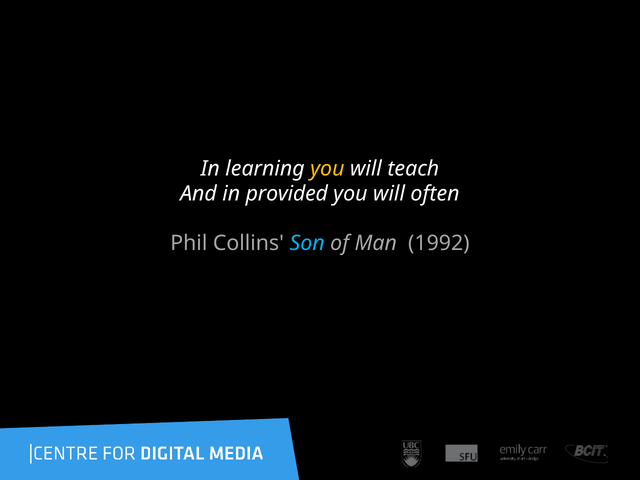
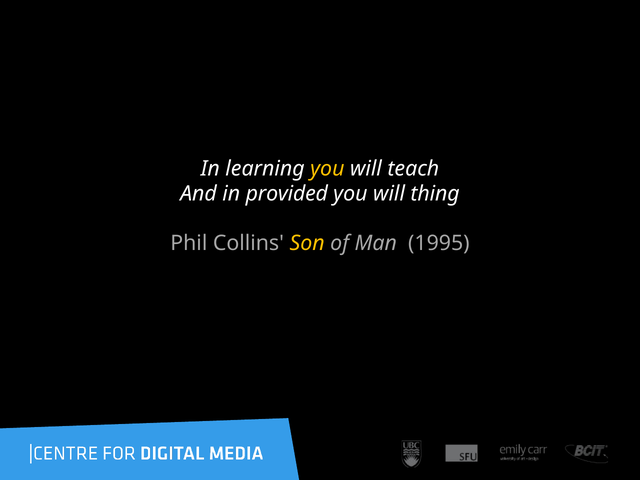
often: often -> thing
Son colour: light blue -> yellow
1992: 1992 -> 1995
